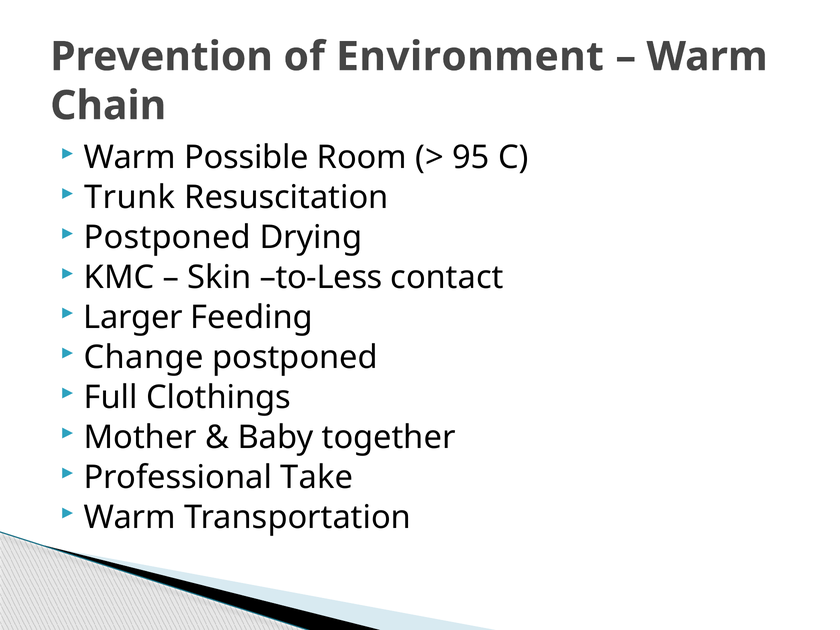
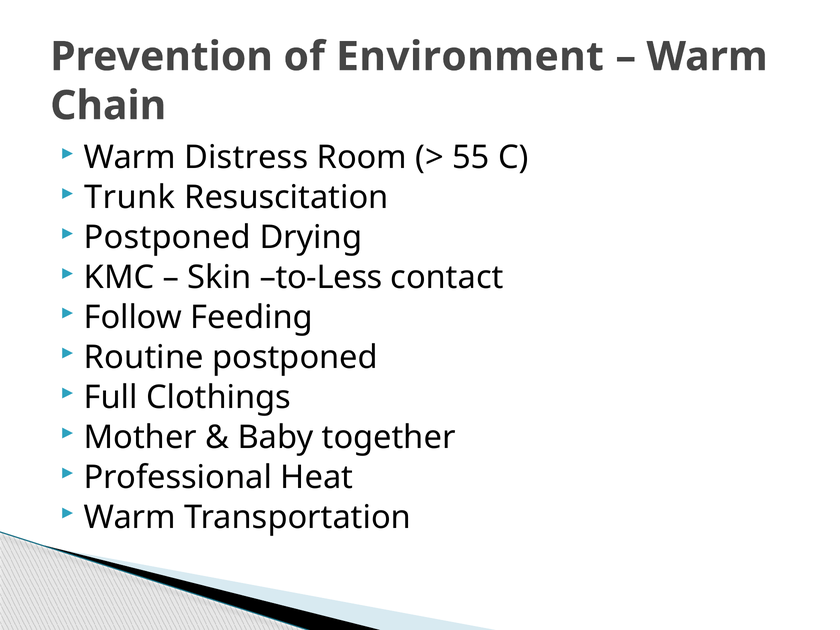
Possible: Possible -> Distress
95: 95 -> 55
Larger: Larger -> Follow
Change: Change -> Routine
Take: Take -> Heat
